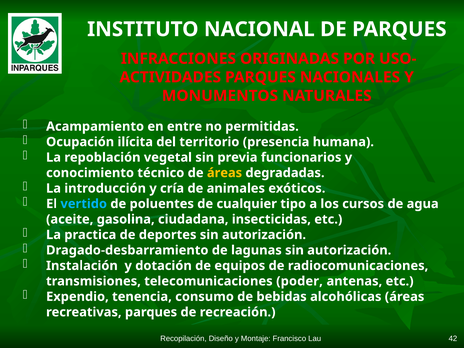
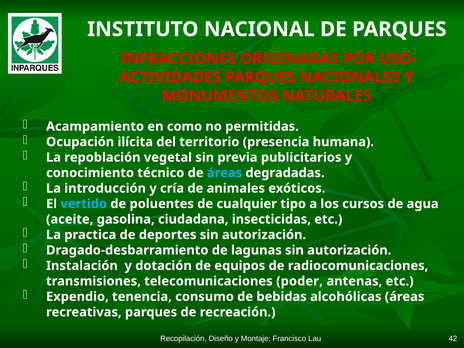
entre: entre -> como
funcionarios: funcionarios -> publicitarios
áreas at (225, 173) colour: yellow -> light blue
